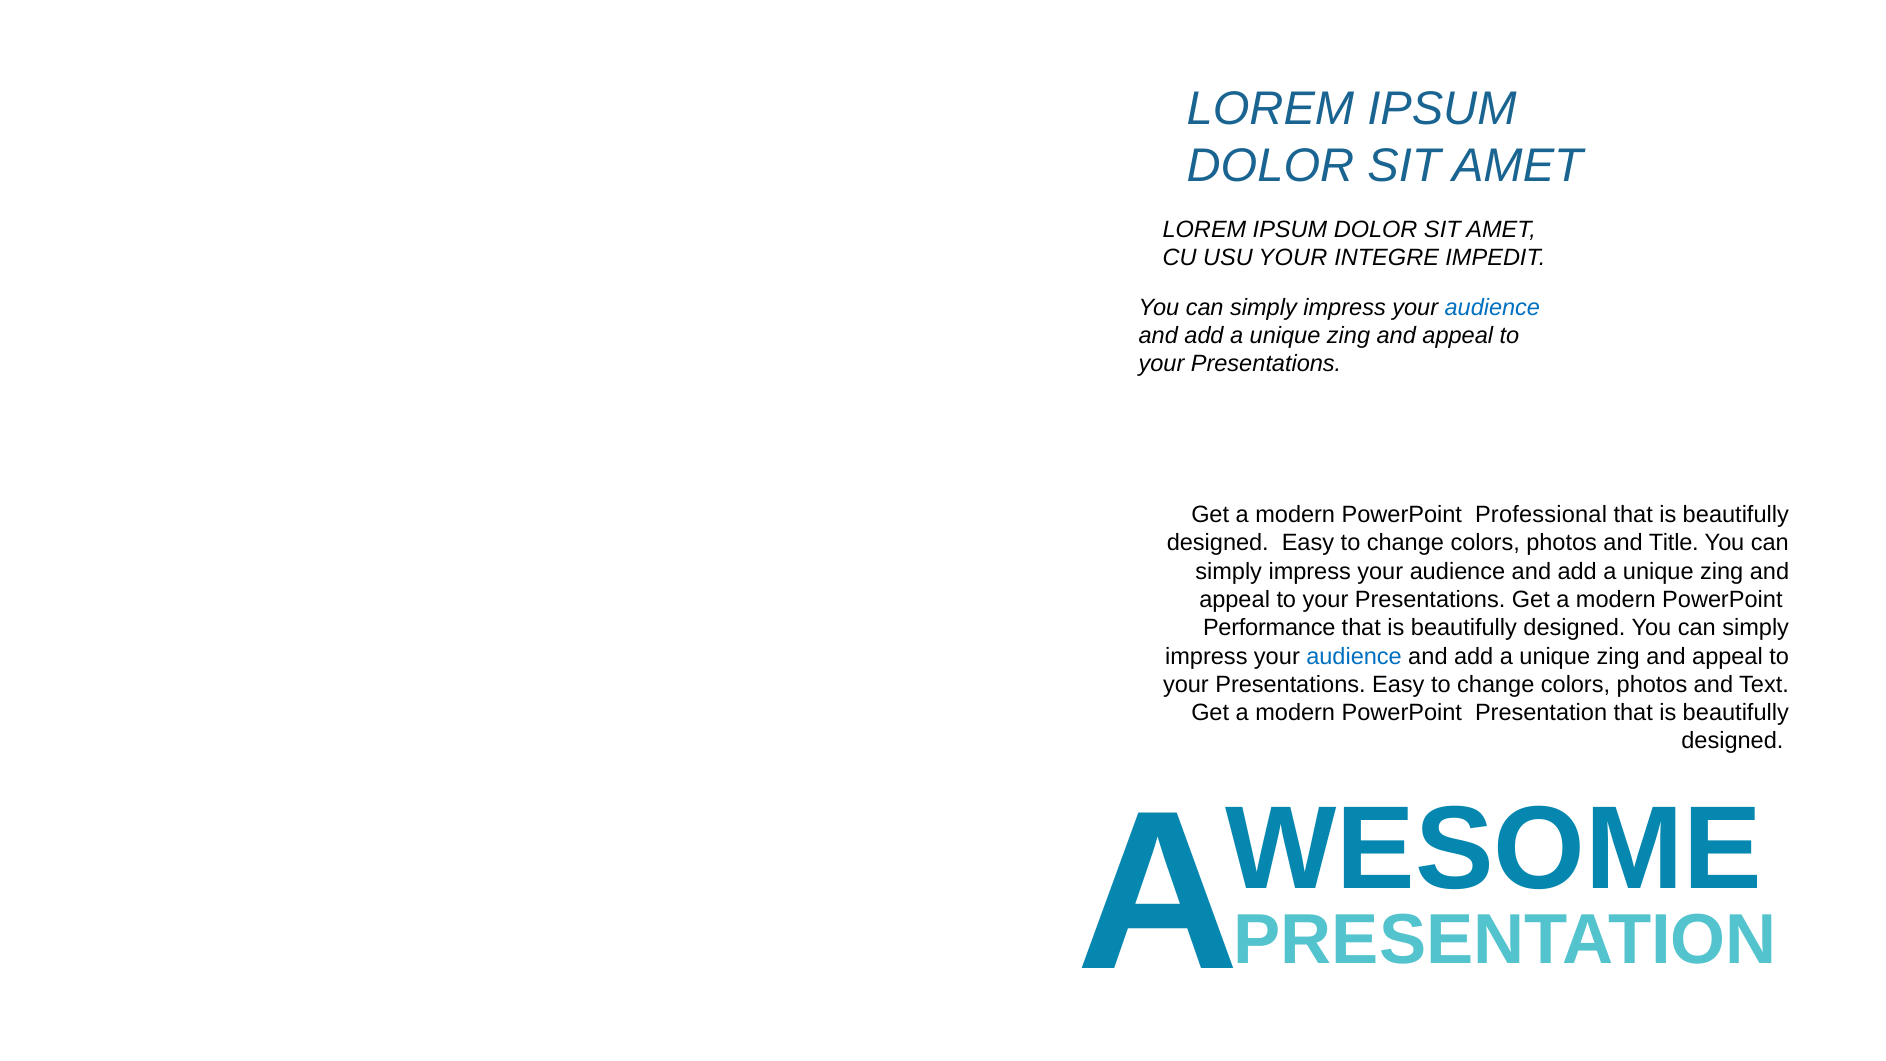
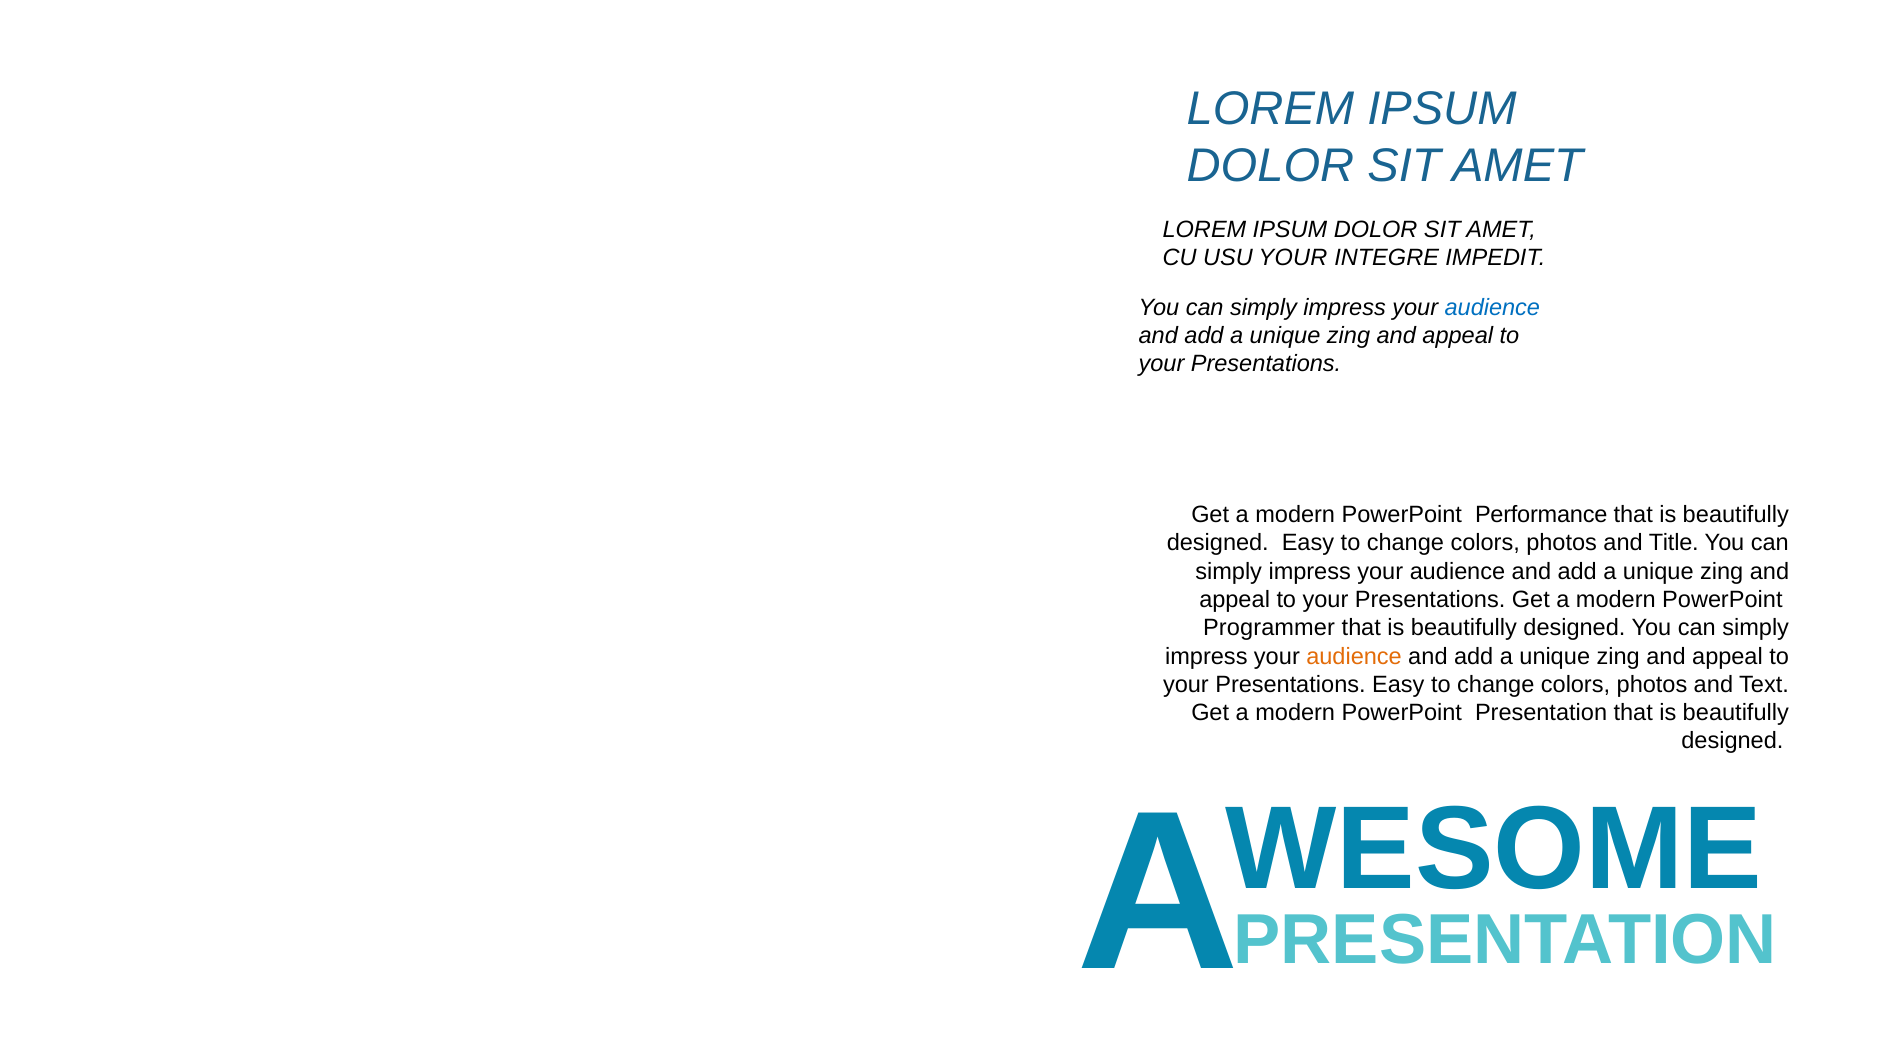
Professional: Professional -> Performance
Performance: Performance -> Programmer
audience at (1354, 656) colour: blue -> orange
